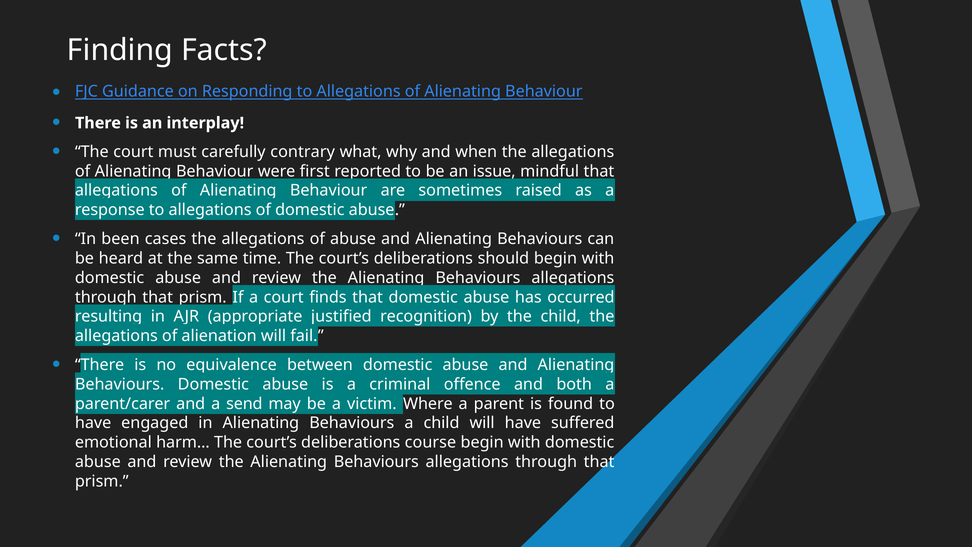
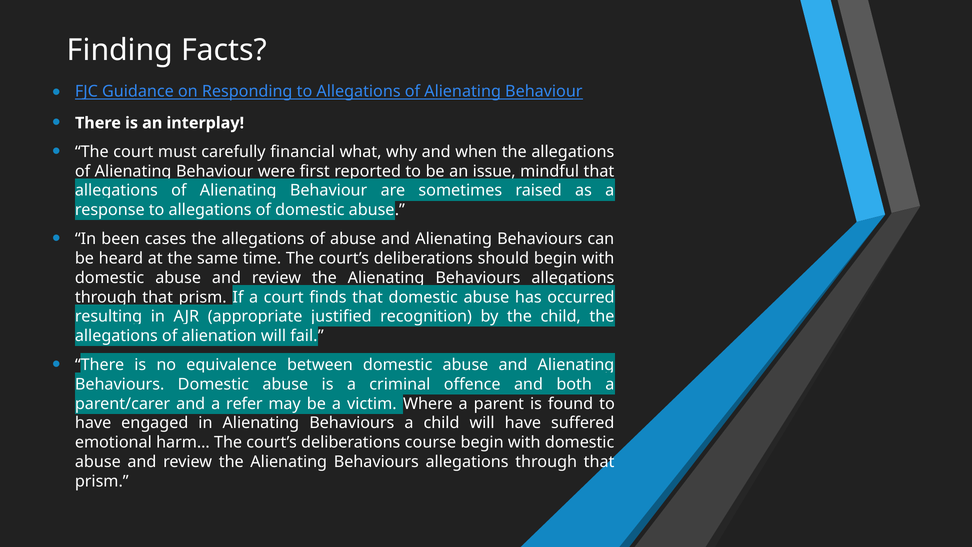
contrary: contrary -> financial
send: send -> refer
